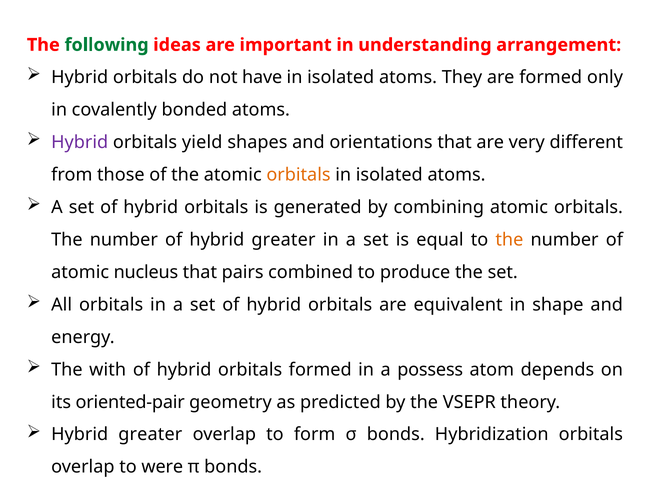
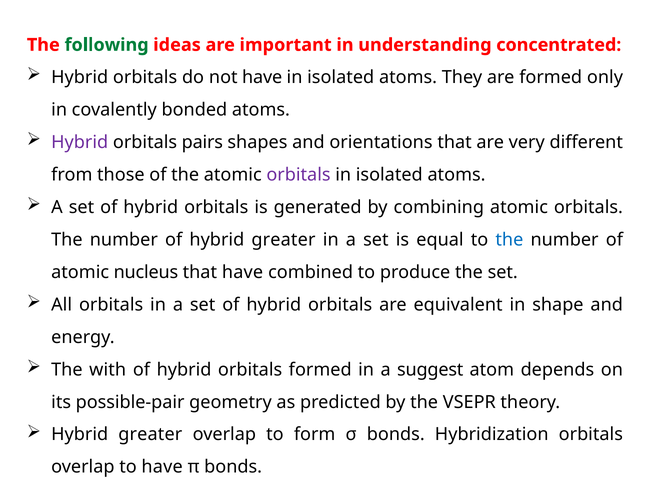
arrangement: arrangement -> concentrated
yield: yield -> pairs
orbitals at (298, 175) colour: orange -> purple
the at (509, 240) colour: orange -> blue
that pairs: pairs -> have
possess: possess -> suggest
oriented-pair: oriented-pair -> possible-pair
to were: were -> have
